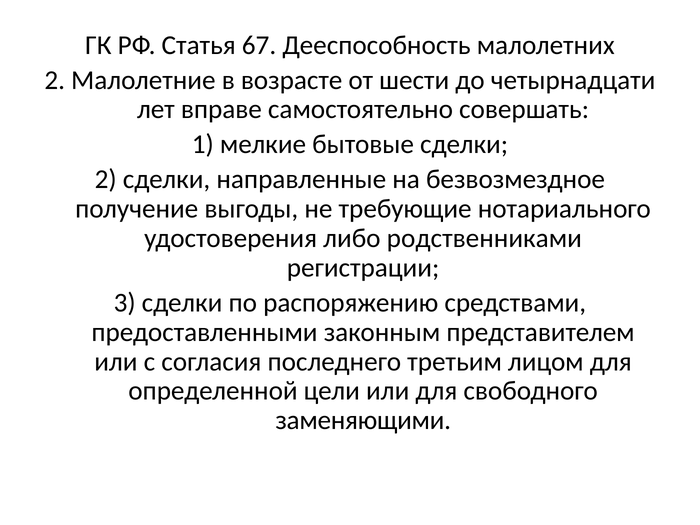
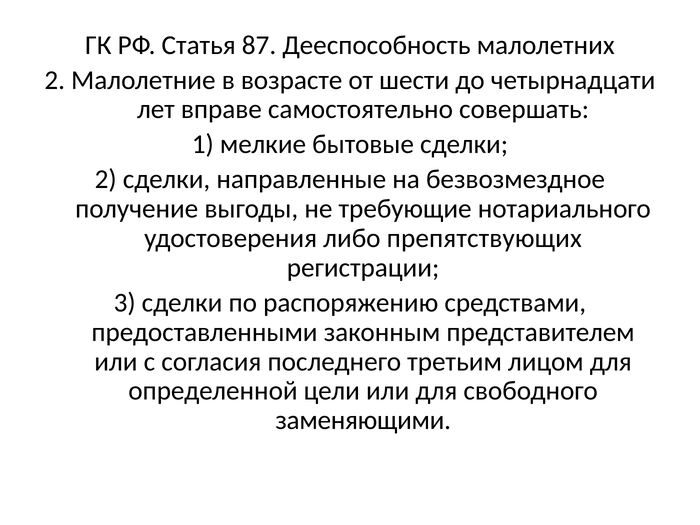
67: 67 -> 87
родственниками: родственниками -> препятствующих
